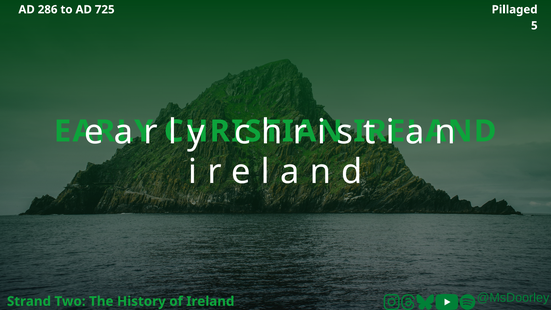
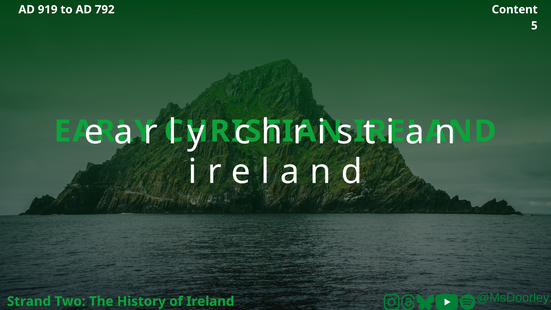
286: 286 -> 919
725: 725 -> 792
Pillaged: Pillaged -> Content
